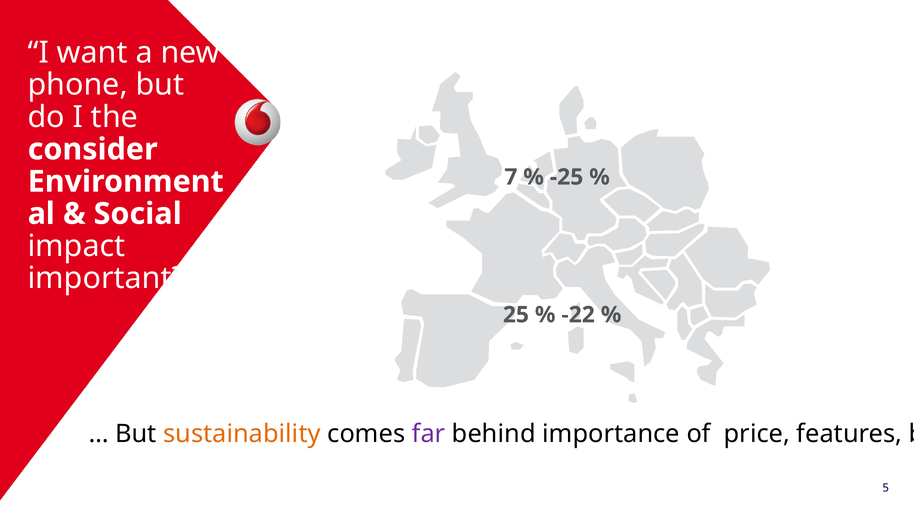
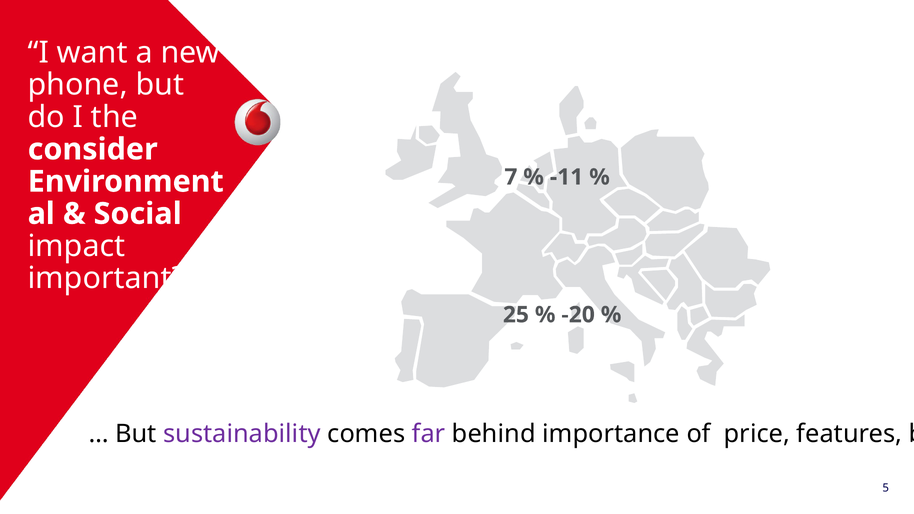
-25: -25 -> -11
-22: -22 -> -20
sustainability colour: orange -> purple
